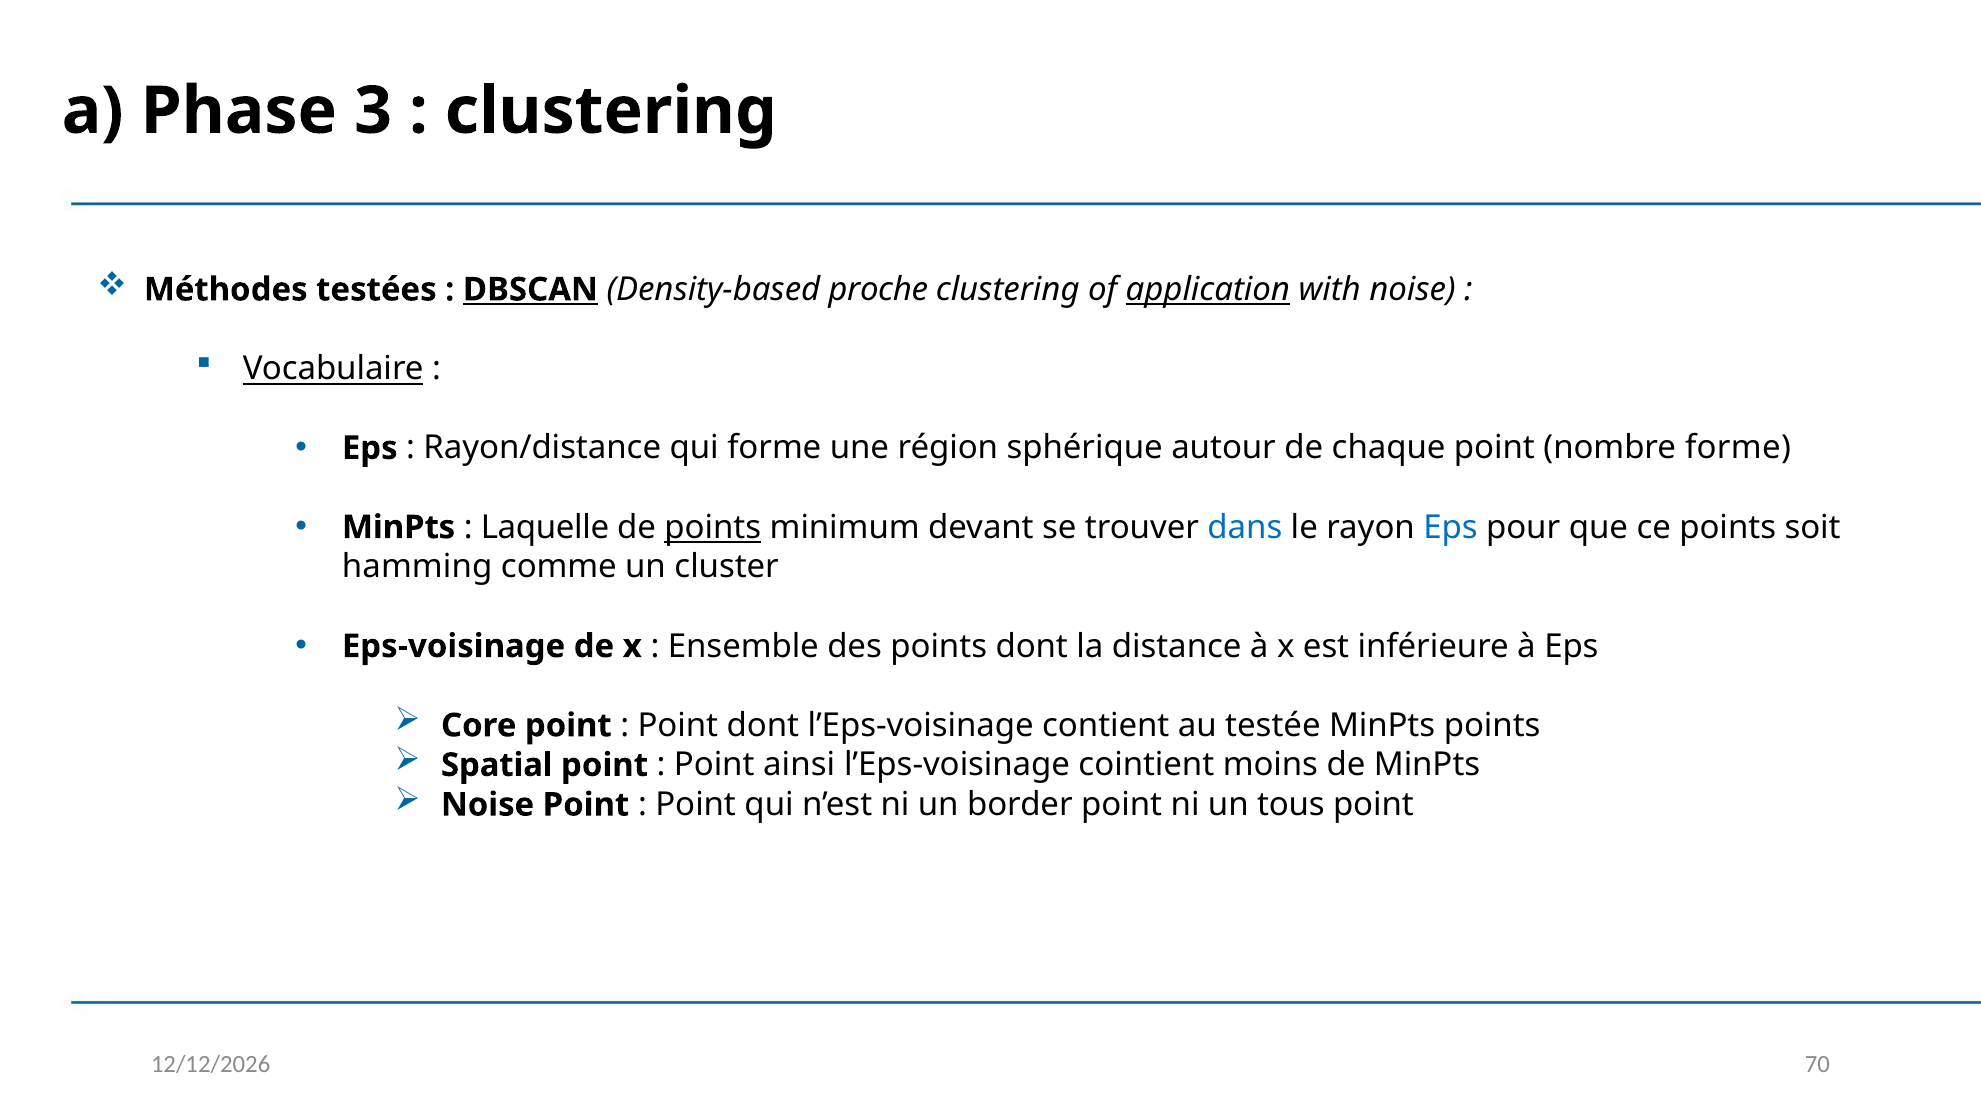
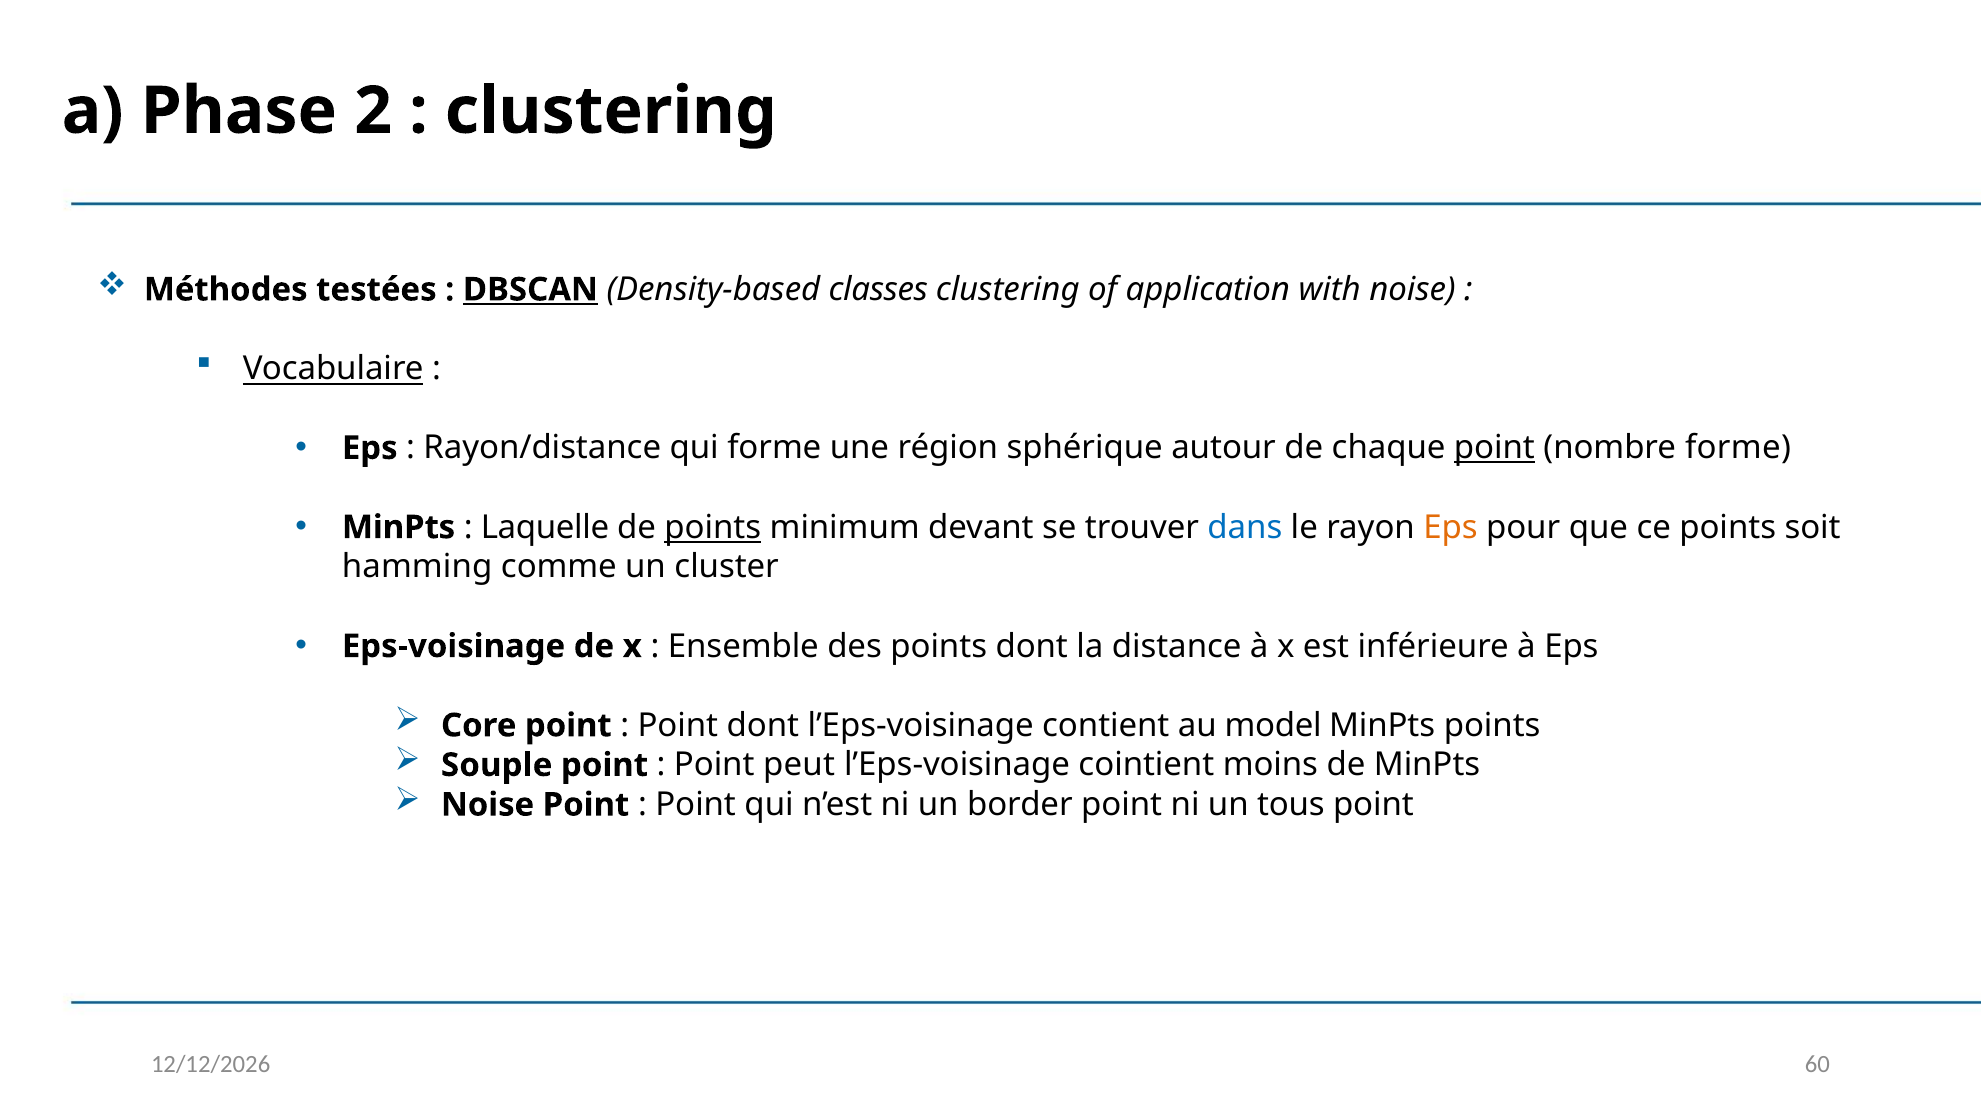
3: 3 -> 2
proche: proche -> classes
application underline: present -> none
point at (1494, 448) underline: none -> present
Eps at (1450, 527) colour: blue -> orange
testée: testée -> model
Spatial: Spatial -> Souple
ainsi: ainsi -> peut
70: 70 -> 60
